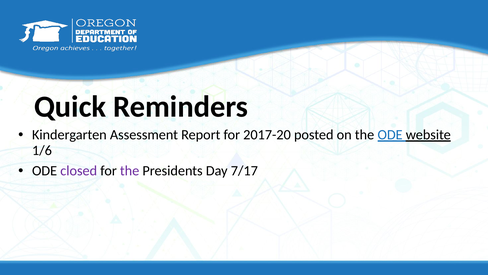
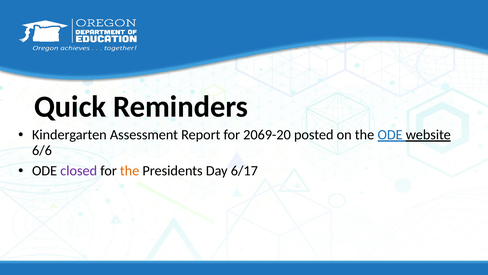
2017-20: 2017-20 -> 2069-20
1/6: 1/6 -> 6/6
the at (130, 171) colour: purple -> orange
7/17: 7/17 -> 6/17
